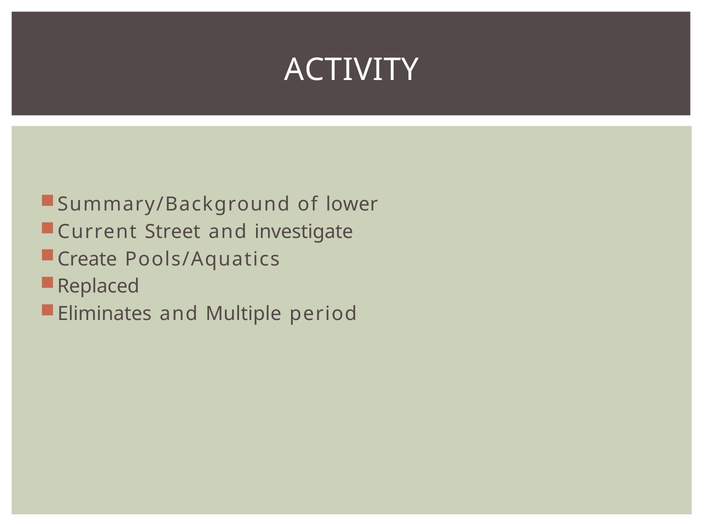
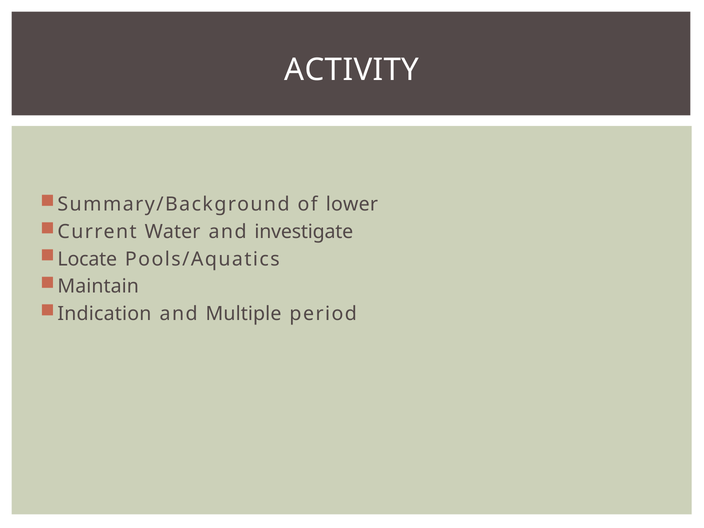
Street: Street -> Water
Create: Create -> Locate
Replaced: Replaced -> Maintain
Eliminates: Eliminates -> Indication
